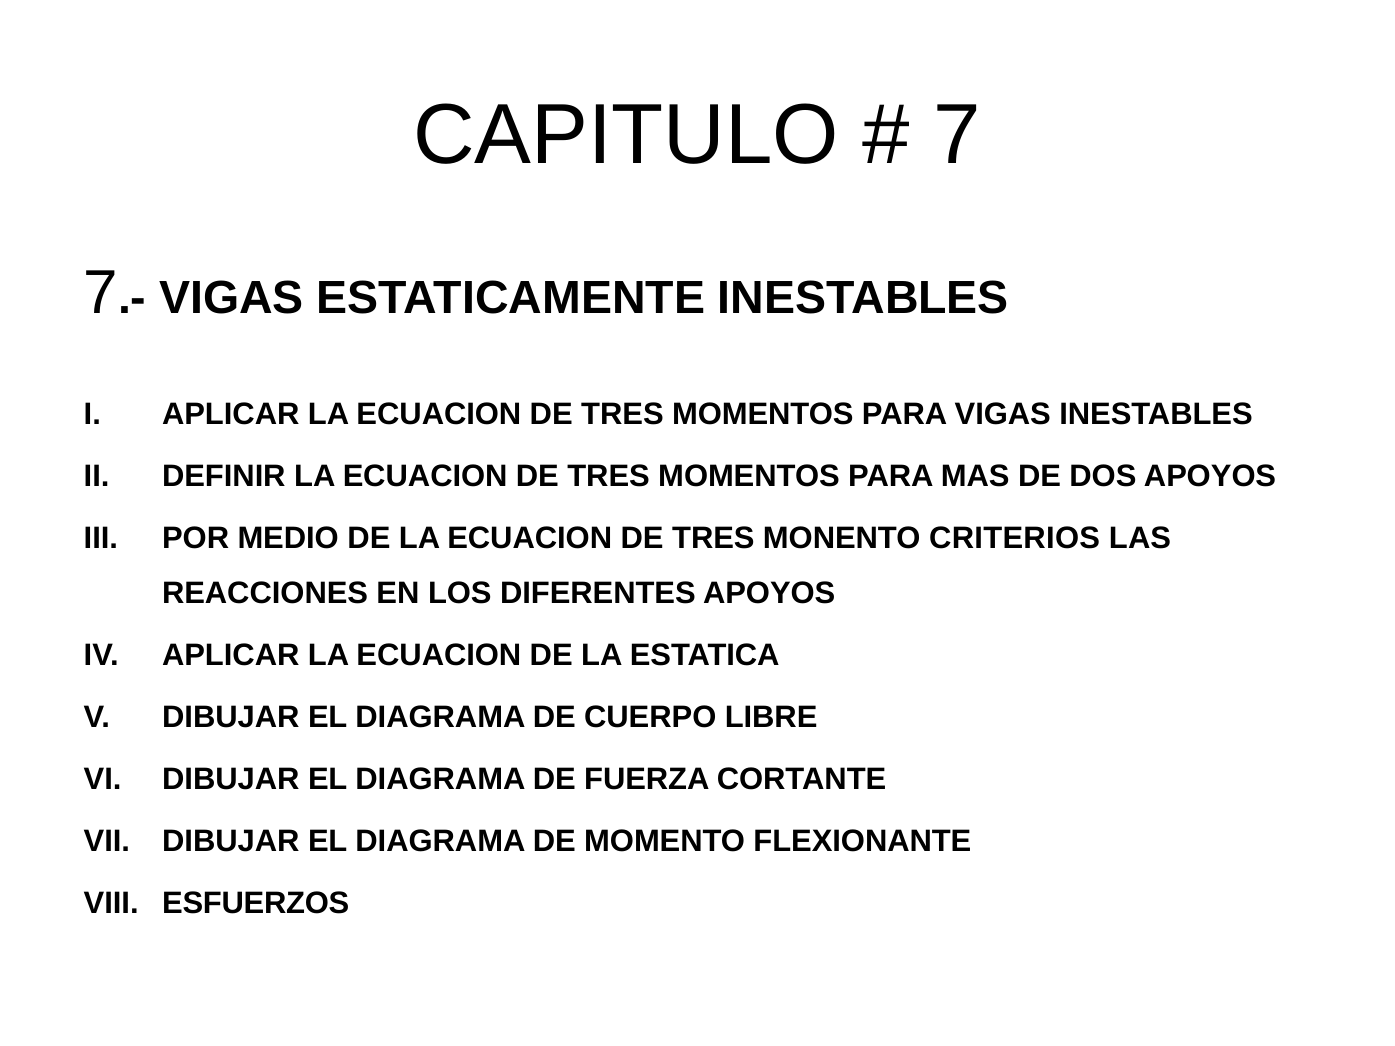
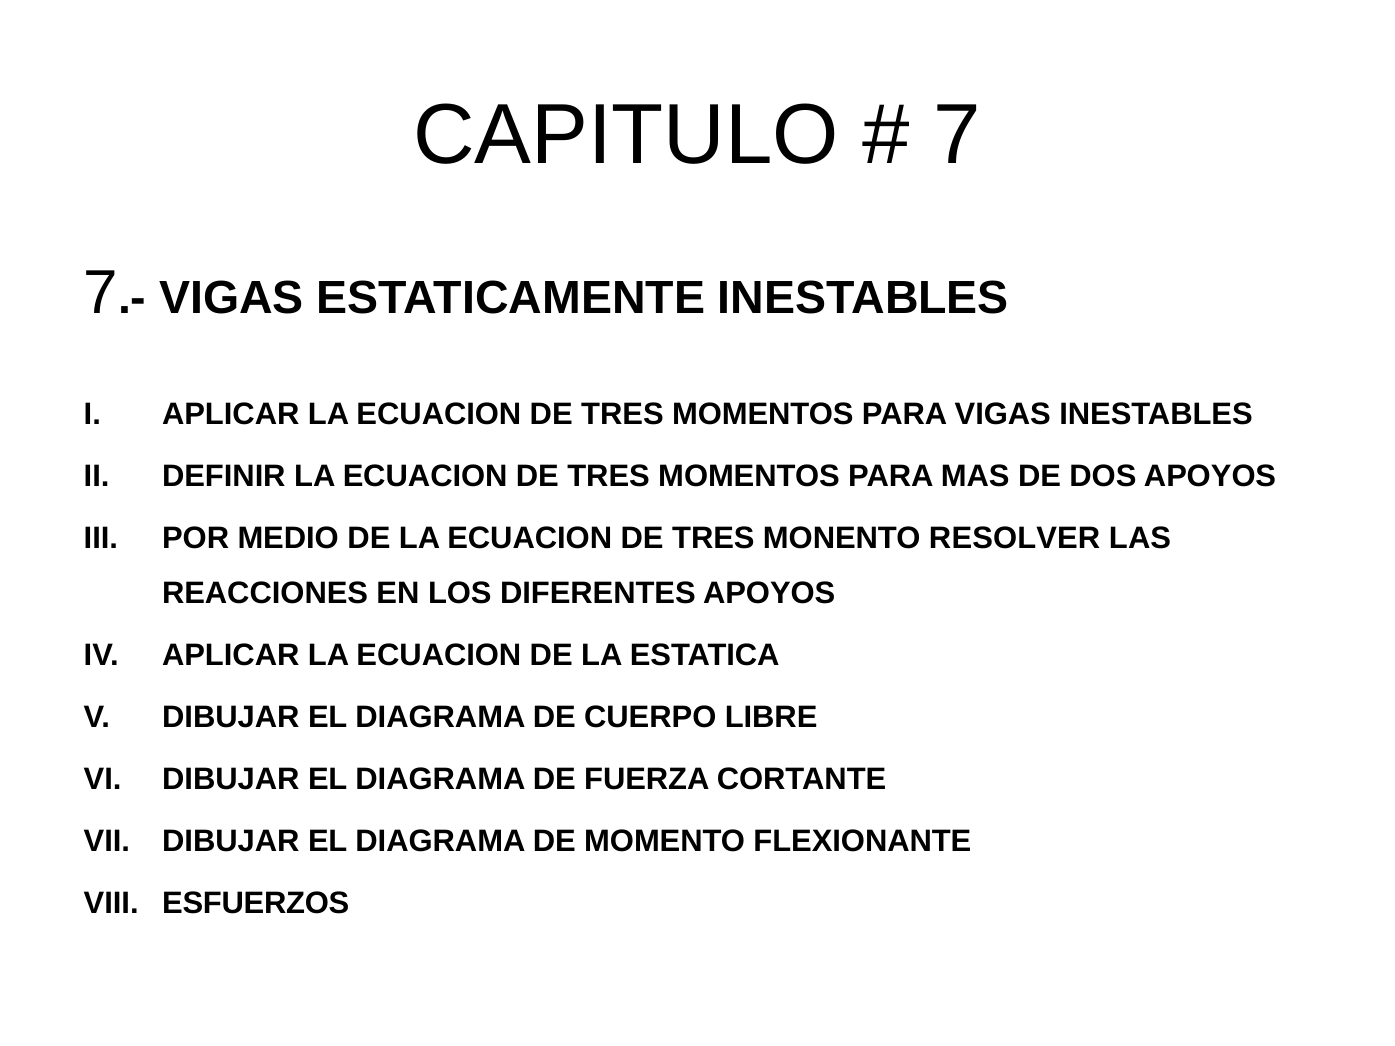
CRITERIOS: CRITERIOS -> RESOLVER
